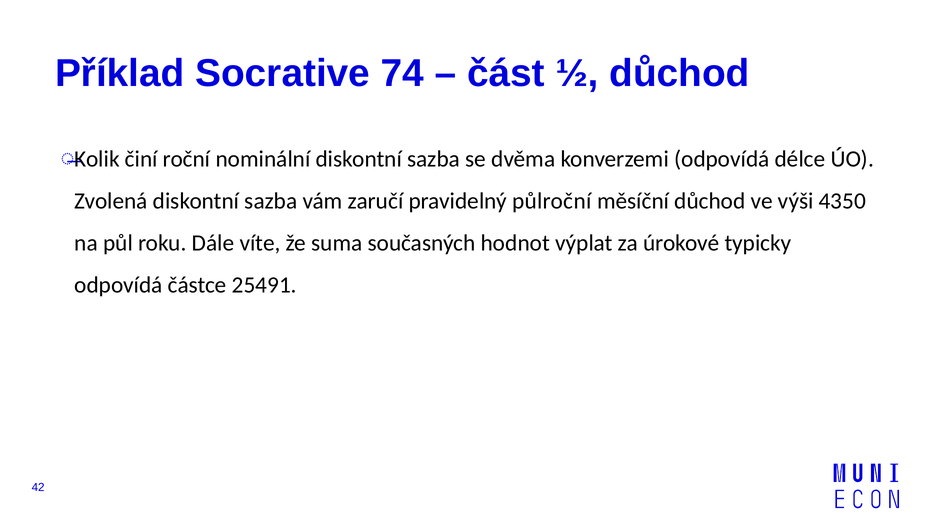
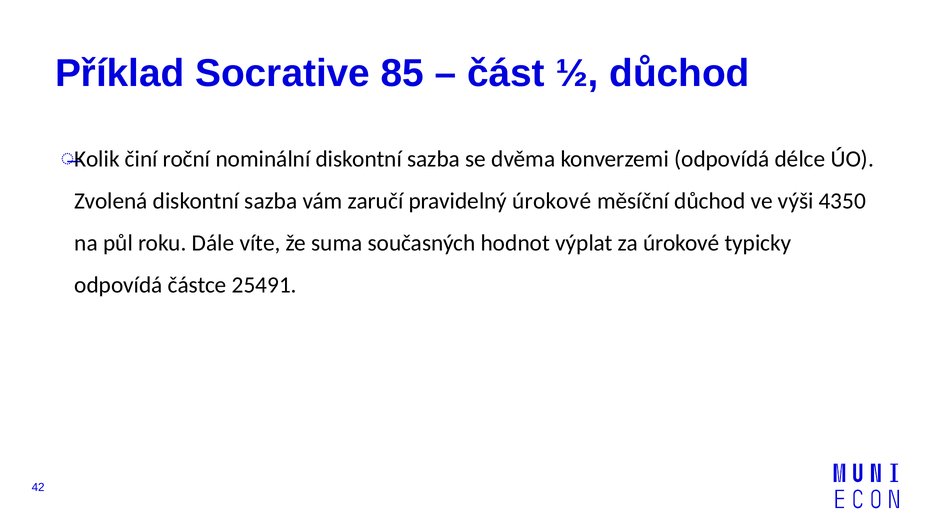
74: 74 -> 85
pravidelný půlroční: půlroční -> úrokové
